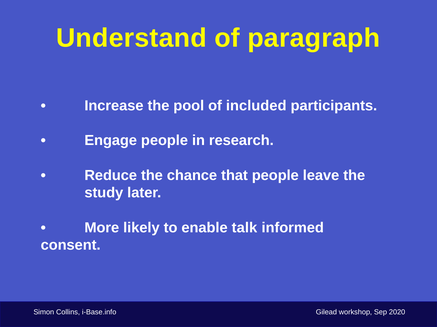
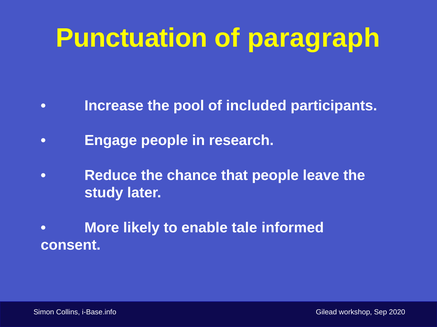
Understand: Understand -> Punctuation
talk: talk -> tale
